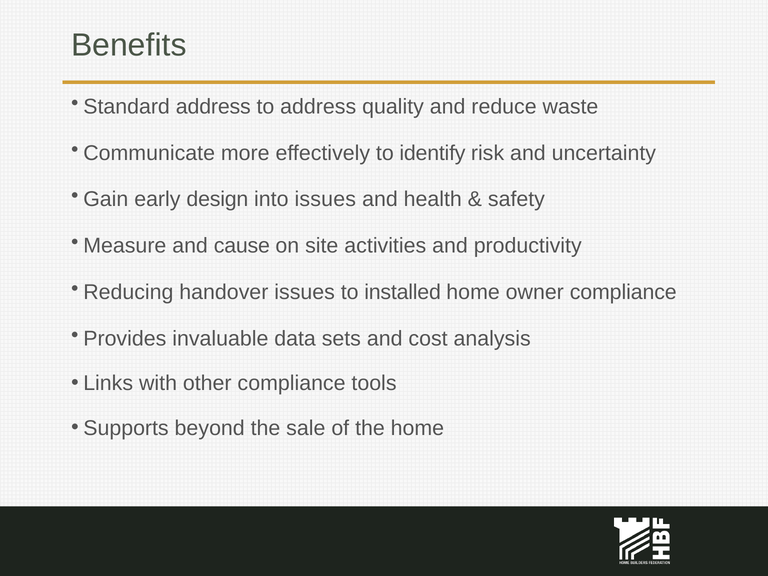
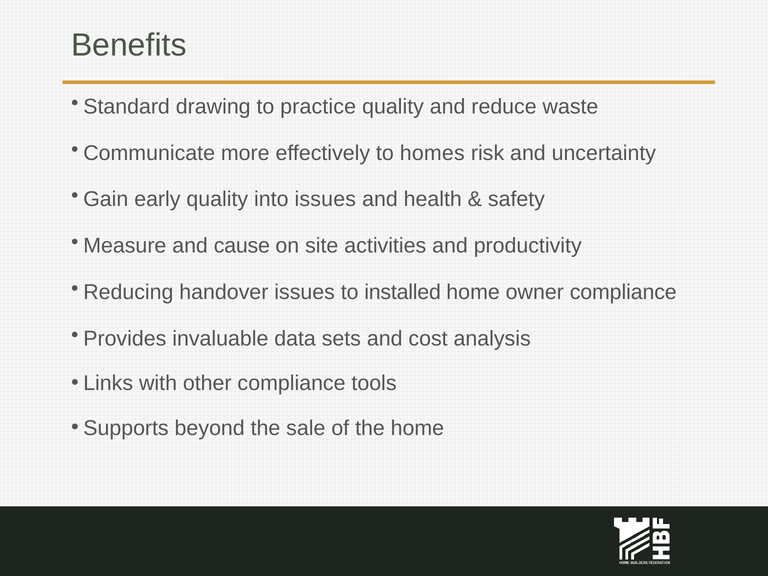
Standard address: address -> drawing
to address: address -> practice
identify: identify -> homes
early design: design -> quality
